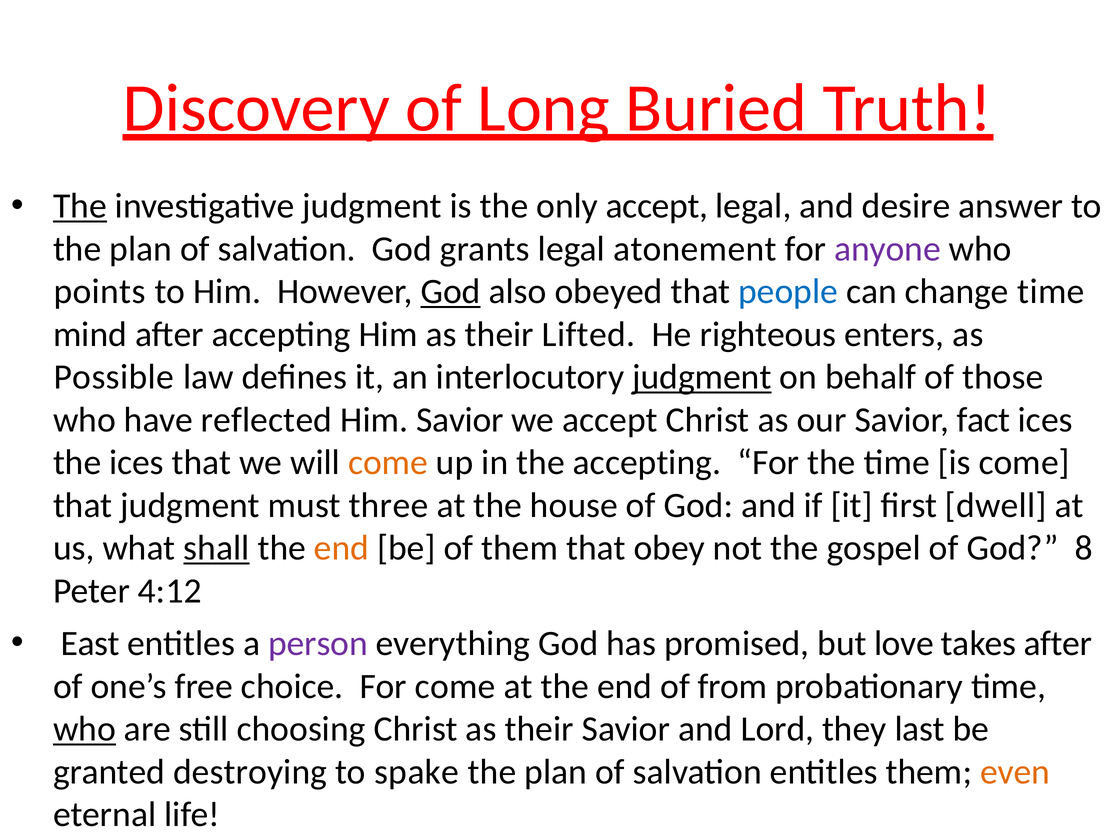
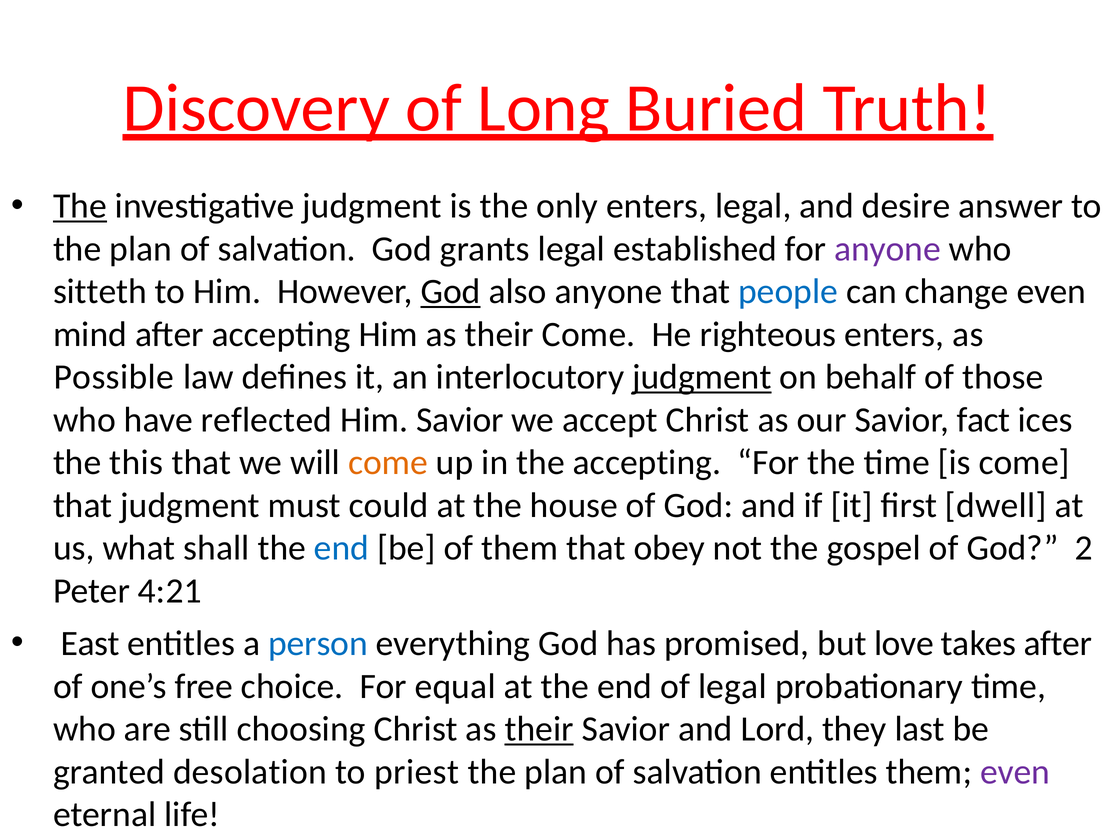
only accept: accept -> enters
atonement: atonement -> established
points: points -> sitteth
also obeyed: obeyed -> anyone
change time: time -> even
their Lifted: Lifted -> Come
the ices: ices -> this
three: three -> could
shall underline: present -> none
end at (342, 548) colour: orange -> blue
8: 8 -> 2
4:12: 4:12 -> 4:21
person colour: purple -> blue
For come: come -> equal
of from: from -> legal
who at (85, 729) underline: present -> none
their at (539, 729) underline: none -> present
destroying: destroying -> desolation
spake: spake -> priest
even at (1015, 772) colour: orange -> purple
